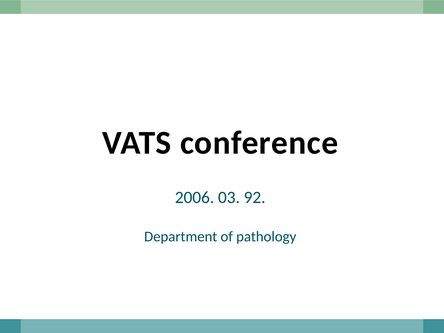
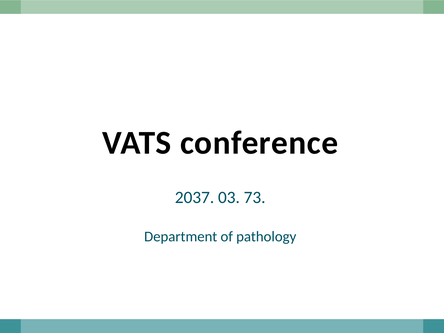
2006: 2006 -> 2037
92: 92 -> 73
